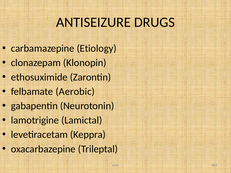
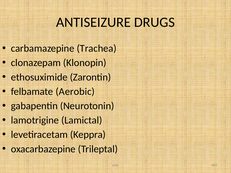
Etiology: Etiology -> Trachea
